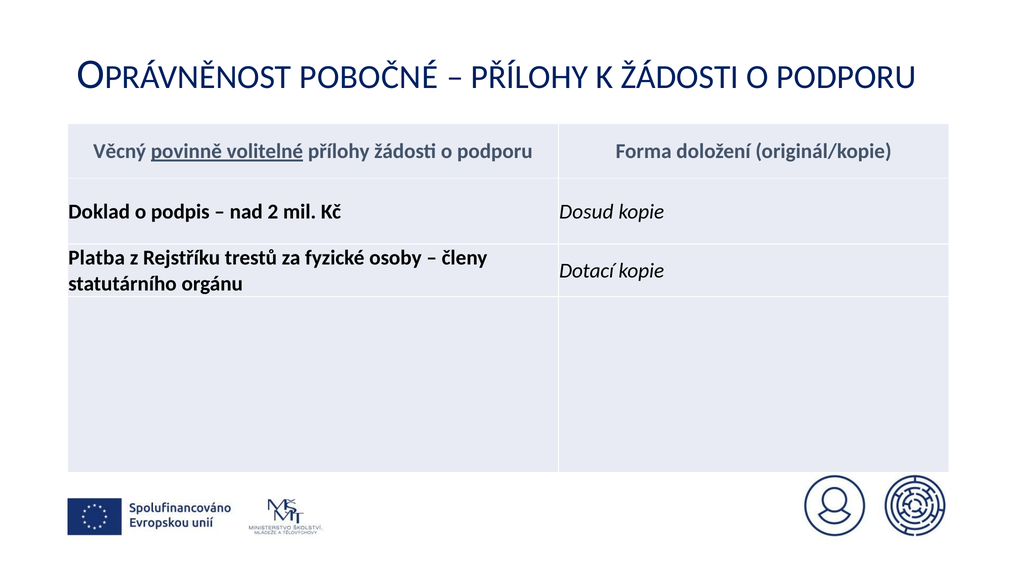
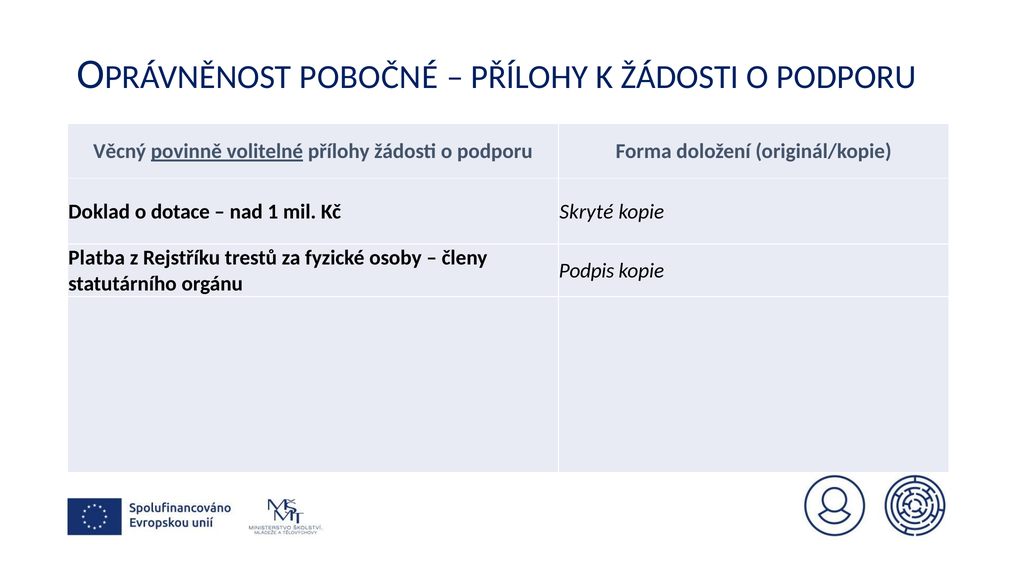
podpis: podpis -> dotace
2: 2 -> 1
Dosud: Dosud -> Skryté
Dotací: Dotací -> Podpis
